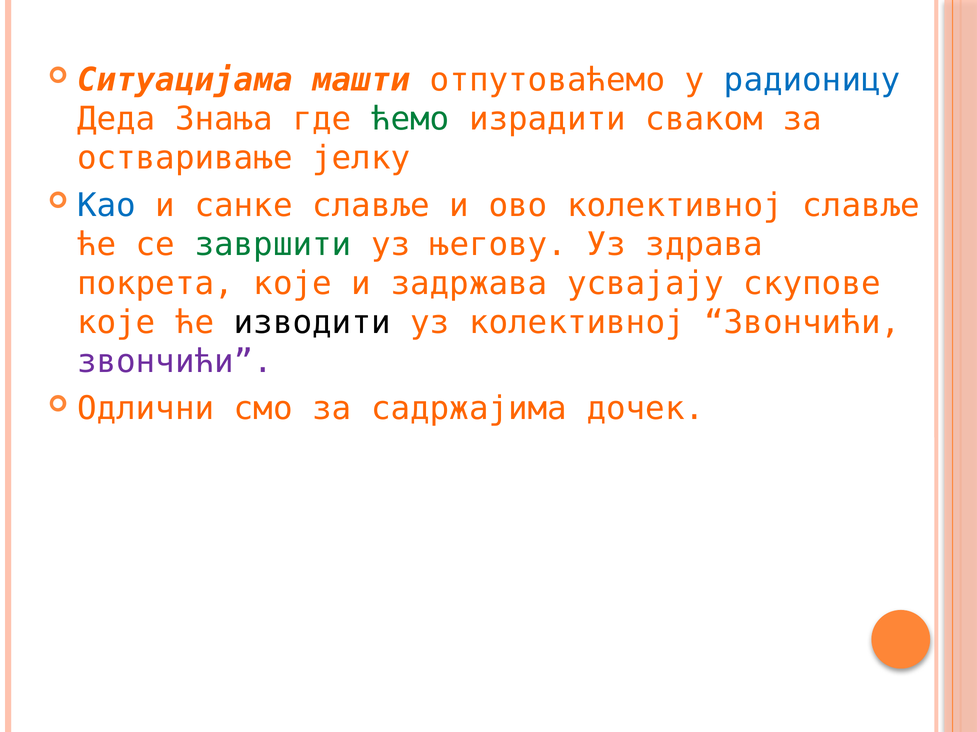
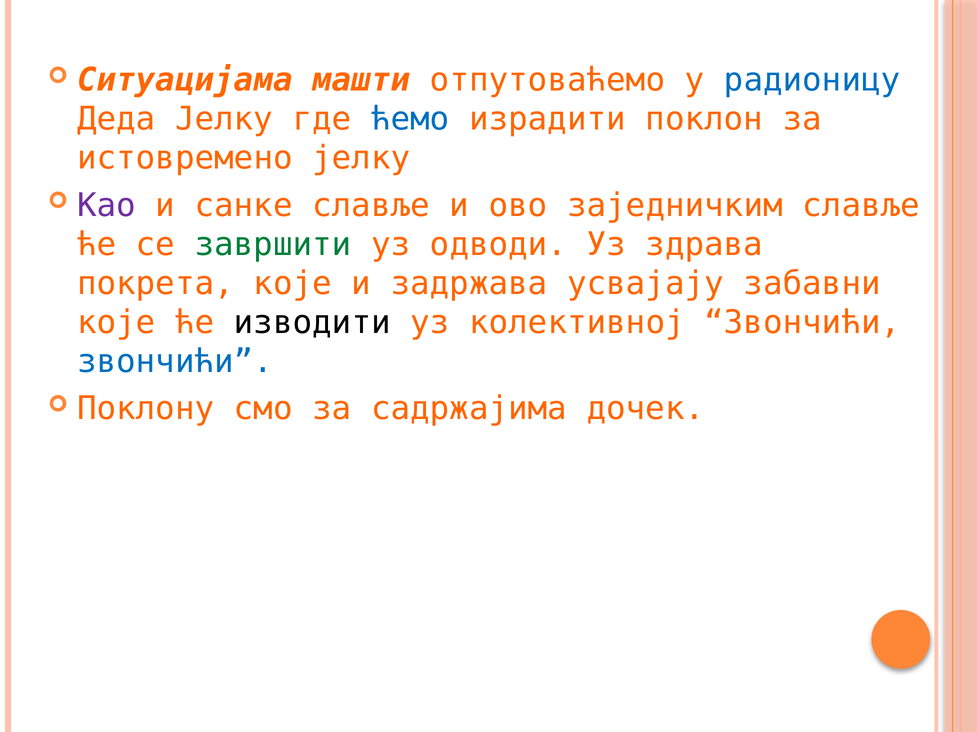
Деда Знања: Знања -> Јелку
ћемо colour: green -> blue
сваком: сваком -> поклон
остваривање: остваривање -> истовремено
Као colour: blue -> purple
ово колективној: колективној -> заједничким
његову: његову -> одводи
скупове: скупове -> забавни
звончићи at (175, 362) colour: purple -> blue
Одлични: Одлични -> Поклону
